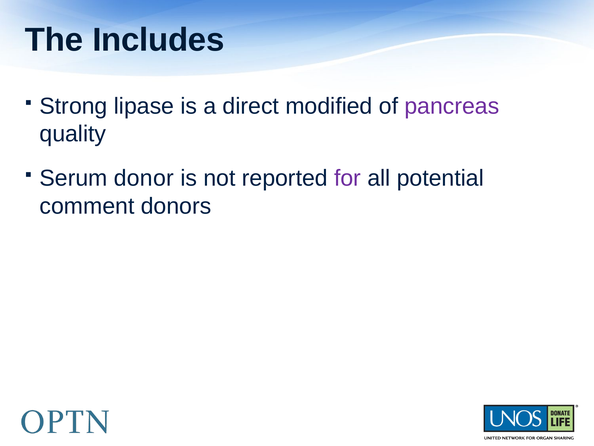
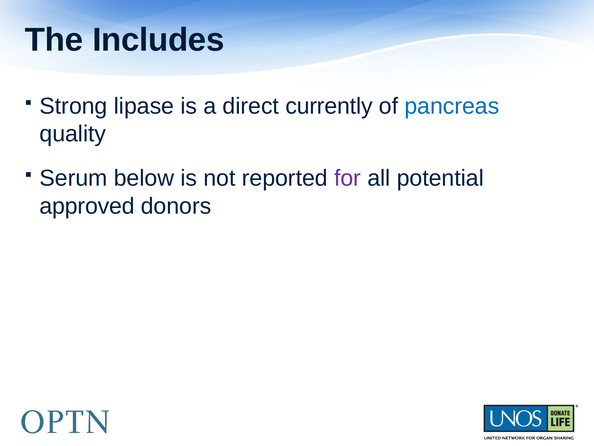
modified: modified -> currently
pancreas colour: purple -> blue
donor: donor -> below
comment: comment -> approved
